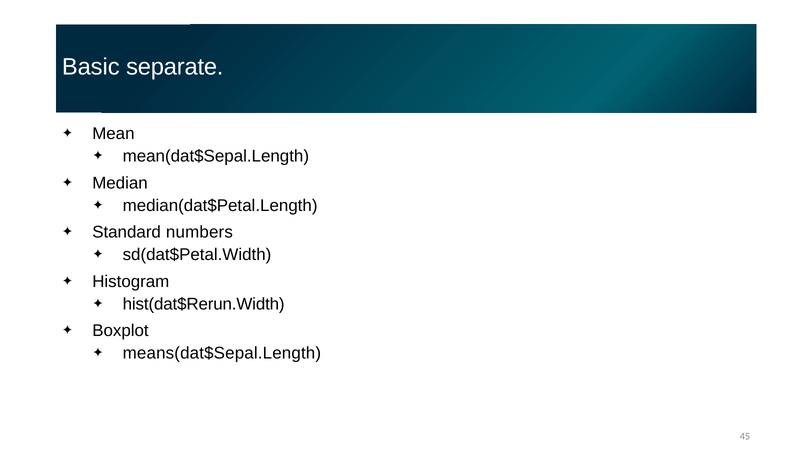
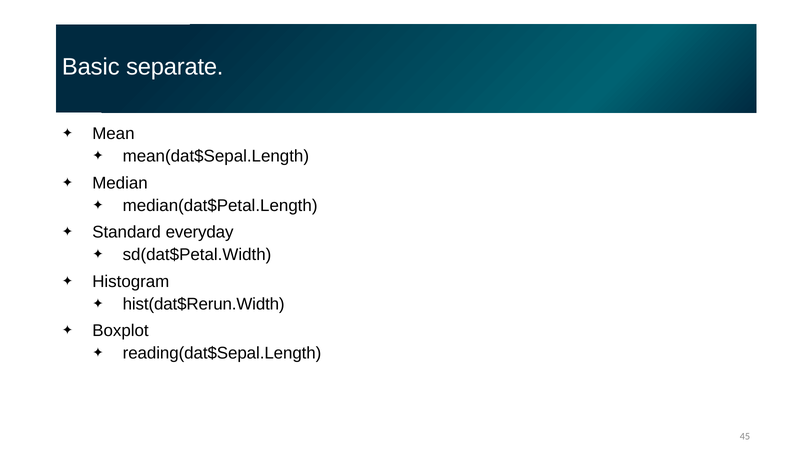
numbers: numbers -> everyday
means(dat$Sepal.Length: means(dat$Sepal.Length -> reading(dat$Sepal.Length
